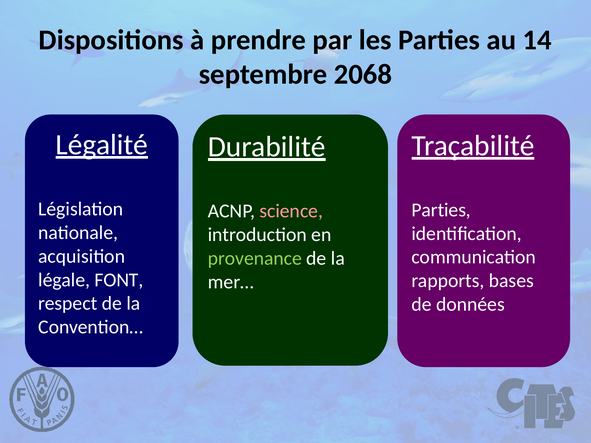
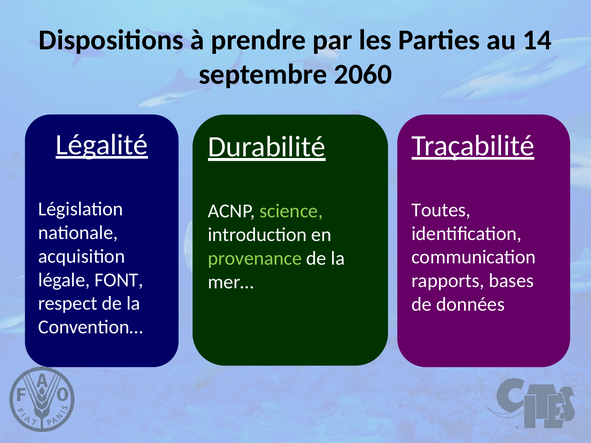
2068: 2068 -> 2060
Parties at (441, 210): Parties -> Toutes
science colour: pink -> light green
